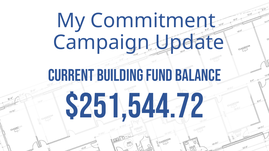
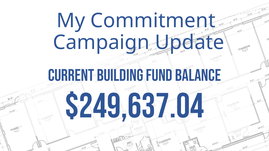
$251,544.72: $251,544.72 -> $249,637.04
